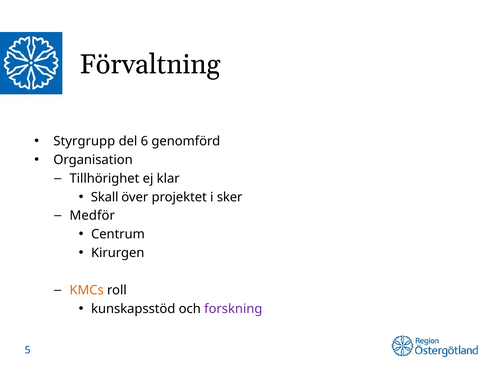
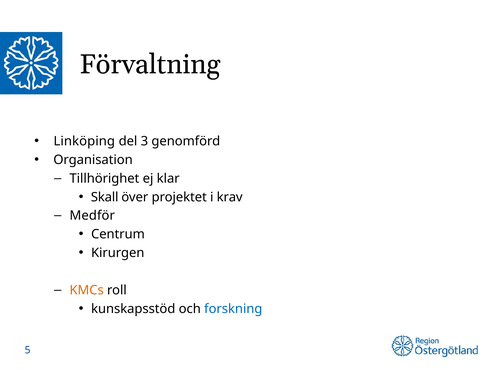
Styrgrupp: Styrgrupp -> Linköping
6: 6 -> 3
sker: sker -> krav
forskning colour: purple -> blue
